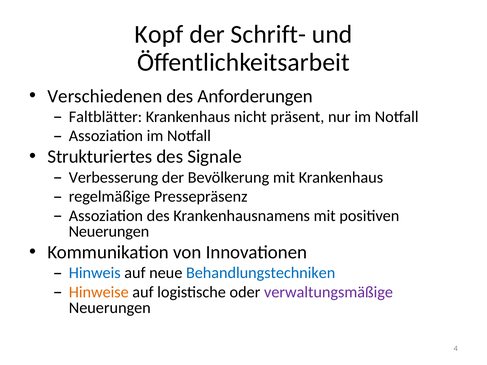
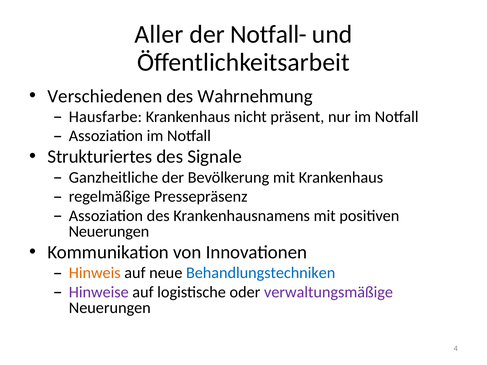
Kopf: Kopf -> Aller
Schrift-: Schrift- -> Notfall-
Anforderungen: Anforderungen -> Wahrnehmung
Faltblätter: Faltblätter -> Hausfarbe
Verbesserung: Verbesserung -> Ganzheitliche
Hinweis colour: blue -> orange
Hinweise colour: orange -> purple
